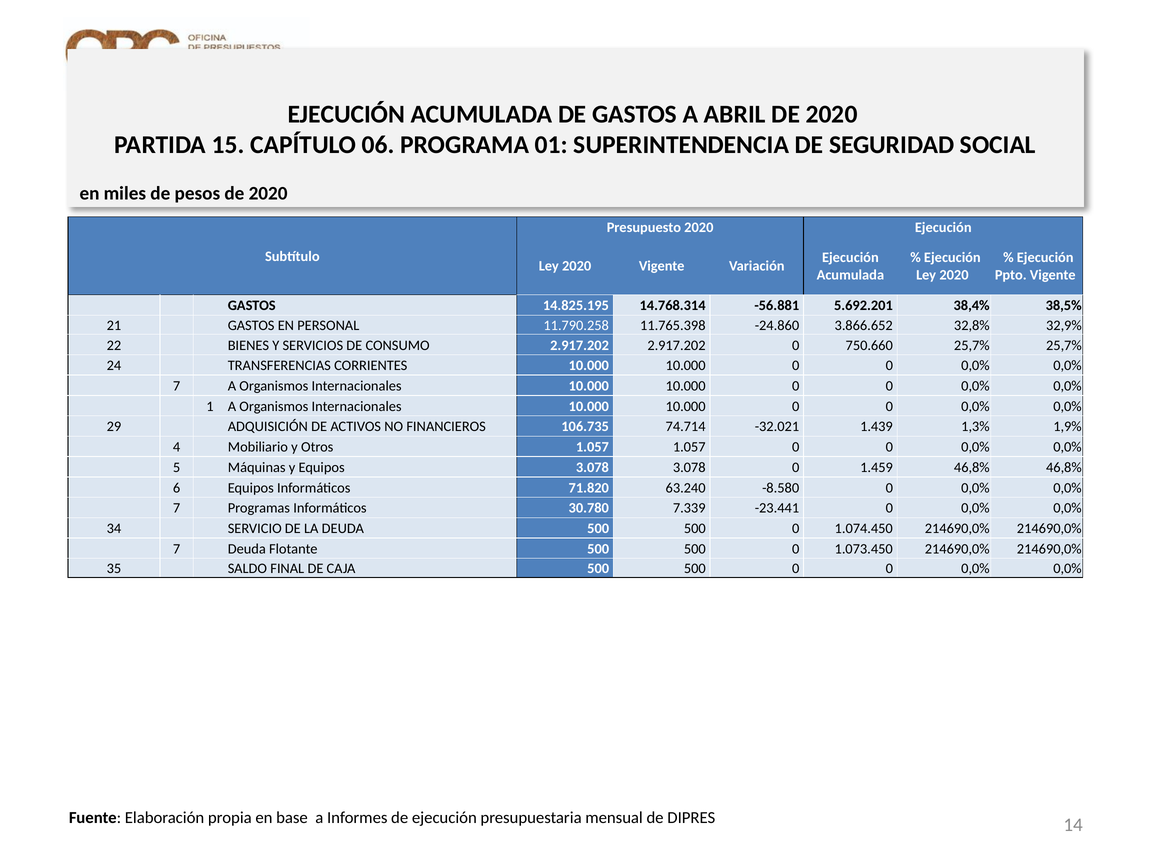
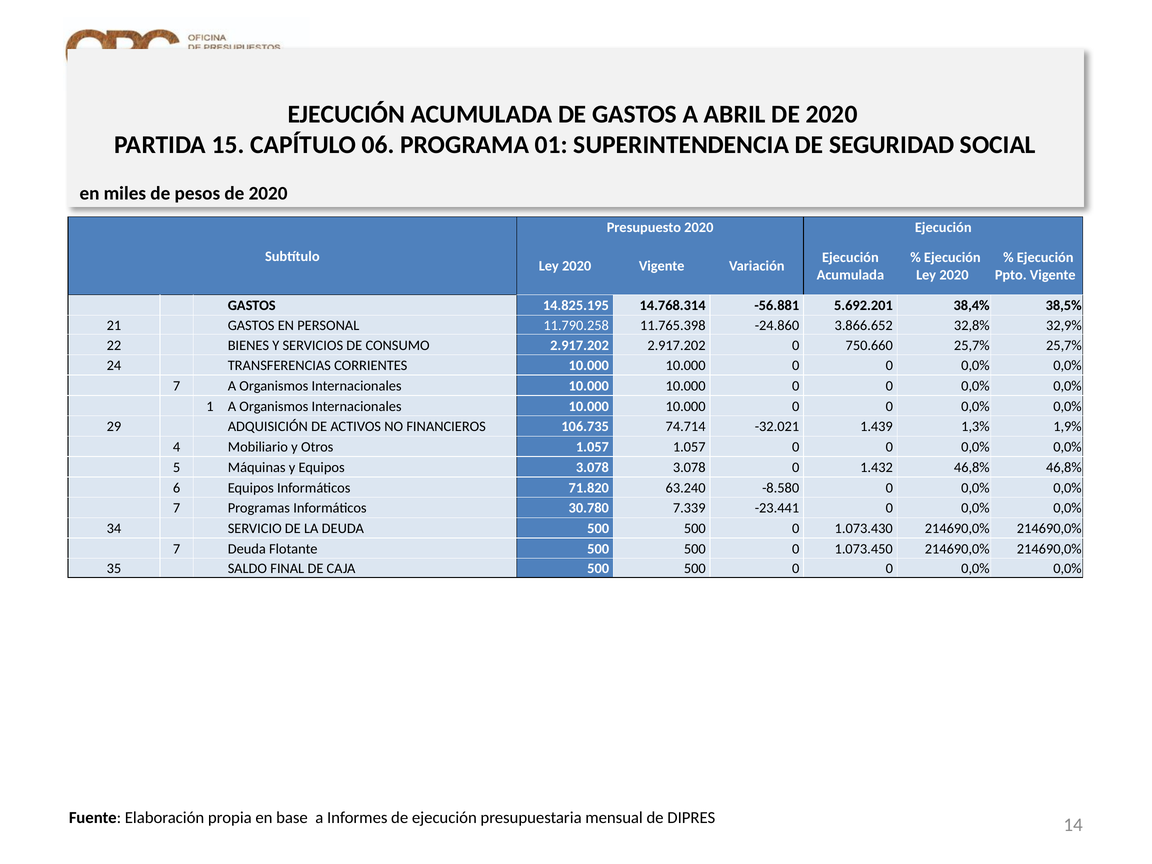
1.459: 1.459 -> 1.432
1.074.450: 1.074.450 -> 1.073.430
